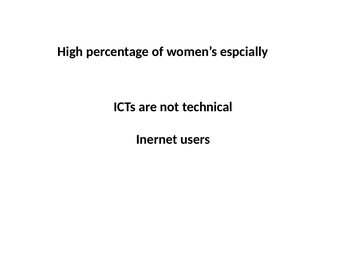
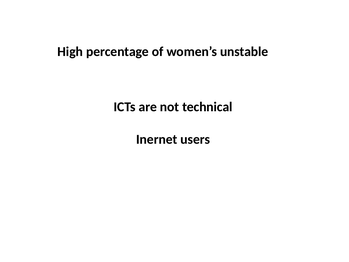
espcially: espcially -> unstable
